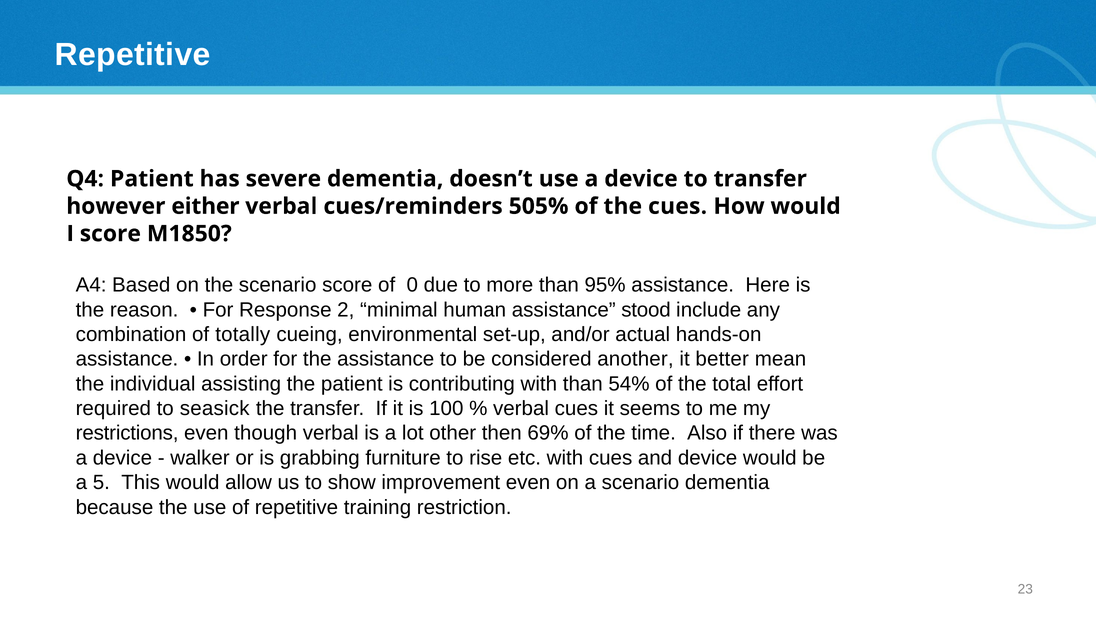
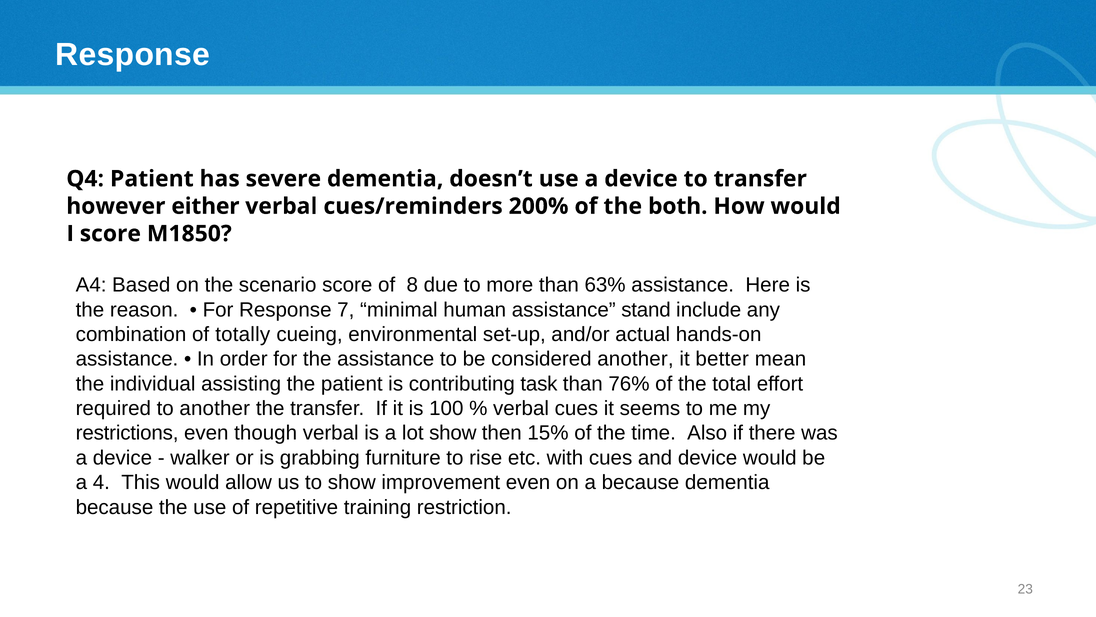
Repetitive at (133, 55): Repetitive -> Response
505%: 505% -> 200%
the cues: cues -> both
0: 0 -> 8
95%: 95% -> 63%
2: 2 -> 7
stood: stood -> stand
contributing with: with -> task
54%: 54% -> 76%
to seasick: seasick -> another
lot other: other -> show
69%: 69% -> 15%
5: 5 -> 4
a scenario: scenario -> because
